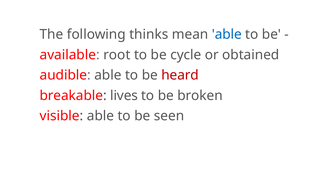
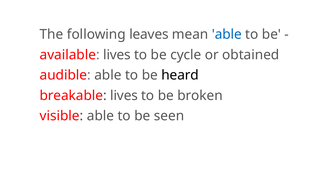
thinks: thinks -> leaves
available root: root -> lives
heard colour: red -> black
